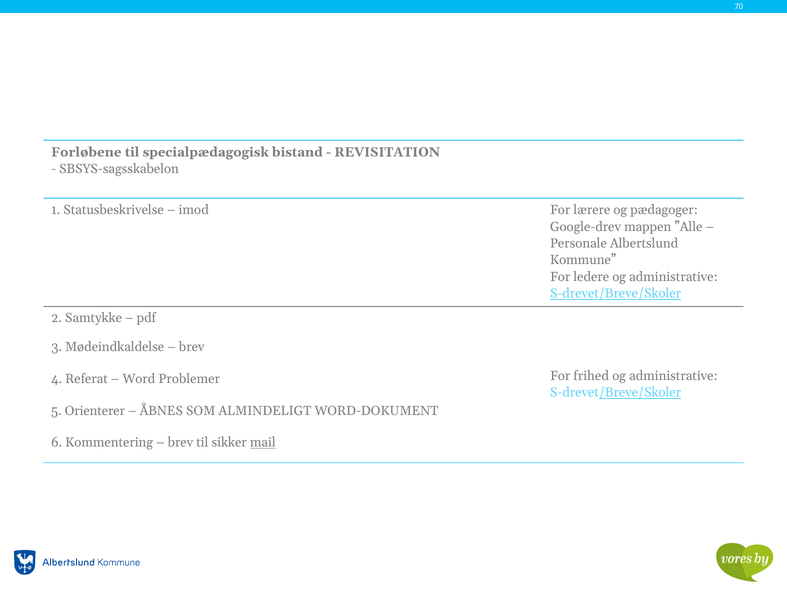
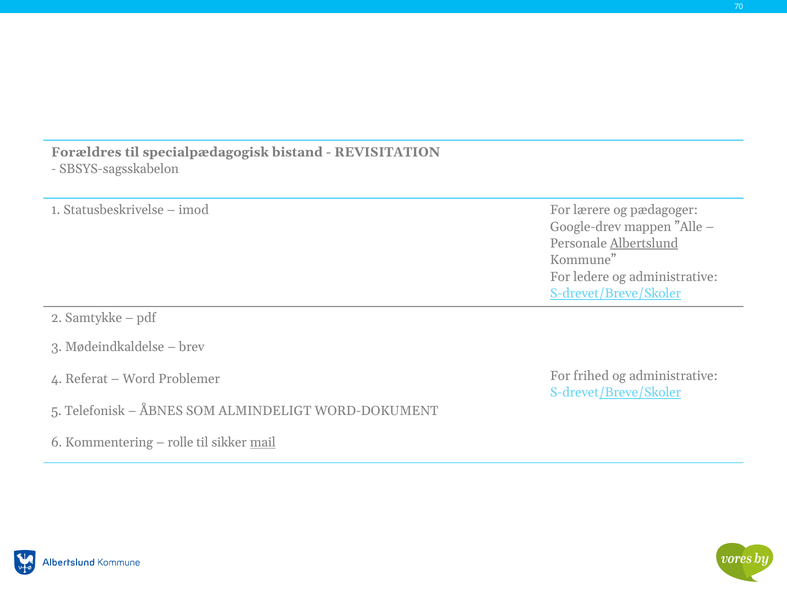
Forløbene: Forløbene -> Forældres
Albertslund underline: none -> present
Orienterer: Orienterer -> Telefonisk
brev at (180, 442): brev -> rolle
